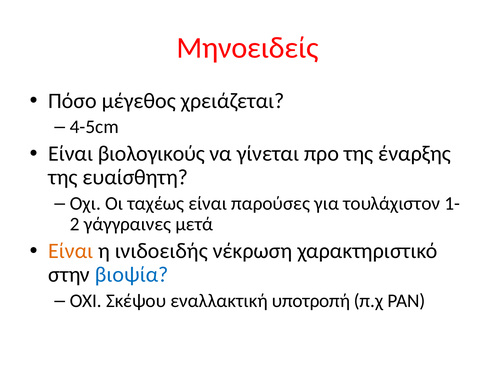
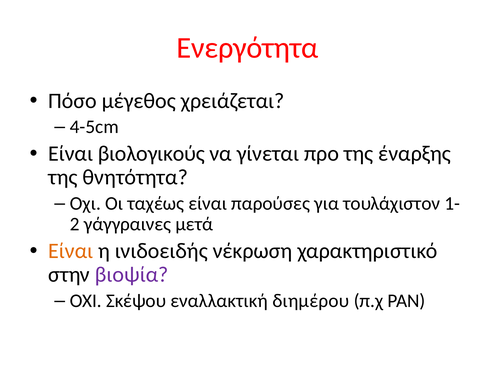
Μηνοειδείς: Μηνοειδείς -> Ενεργότητα
ευαίσθητη: ευαίσθητη -> θνητότητα
βιοψία colour: blue -> purple
υποτροπή: υποτροπή -> διημέρου
